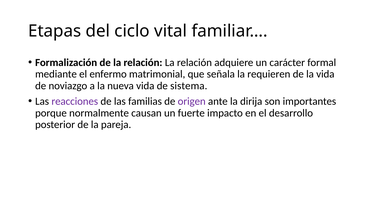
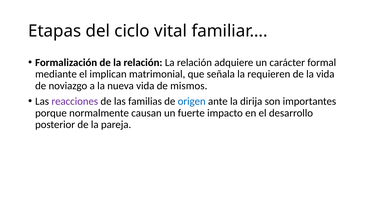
enfermo: enfermo -> implican
sistema: sistema -> mismos
origen colour: purple -> blue
